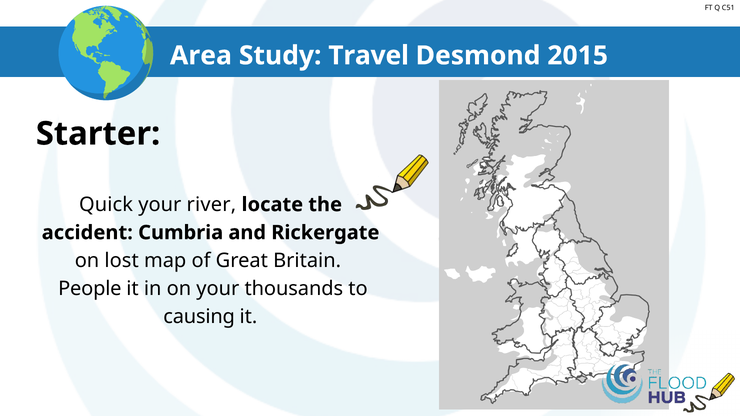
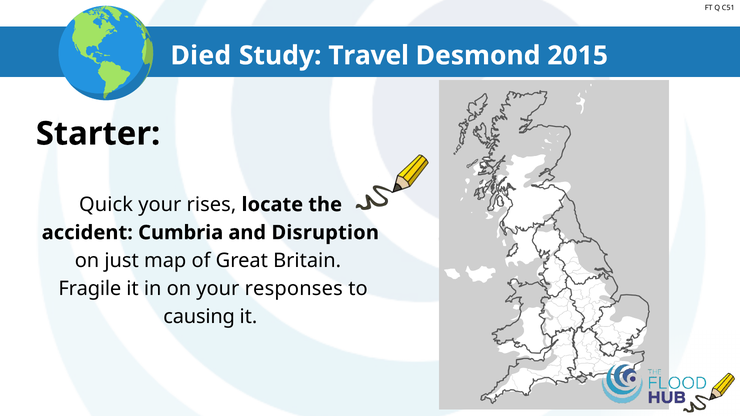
Area: Area -> Died
river: river -> rises
Rickergate: Rickergate -> Disruption
lost: lost -> just
People: People -> Fragile
thousands: thousands -> responses
